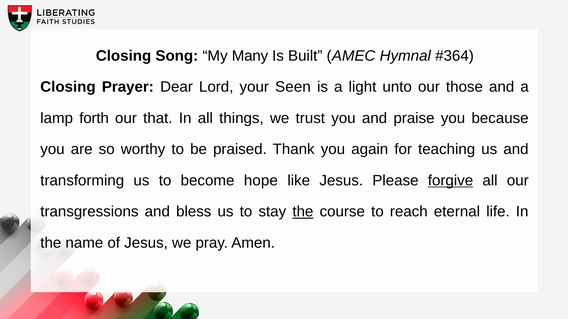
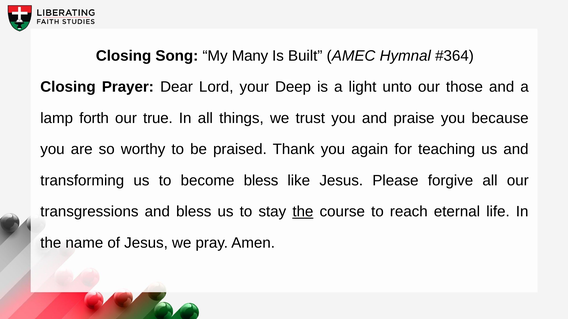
Seen: Seen -> Deep
that: that -> true
become hope: hope -> bless
forgive underline: present -> none
